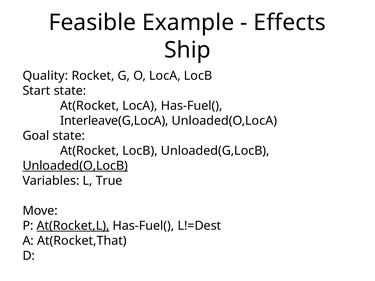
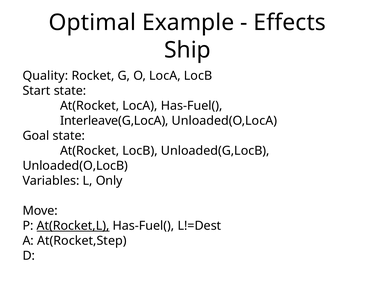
Feasible: Feasible -> Optimal
Unloaded(O,LocB underline: present -> none
True: True -> Only
At(Rocket,That: At(Rocket,That -> At(Rocket,Step
